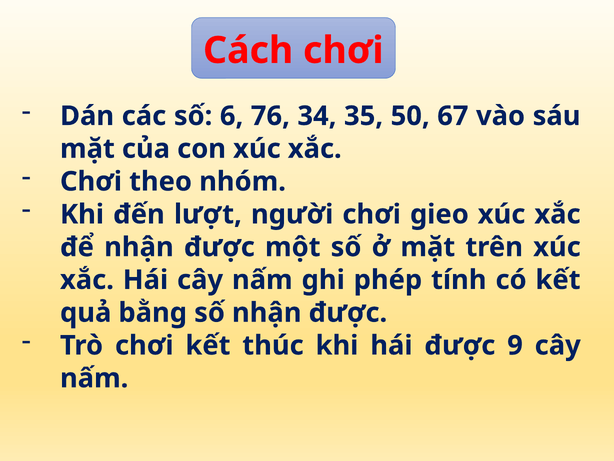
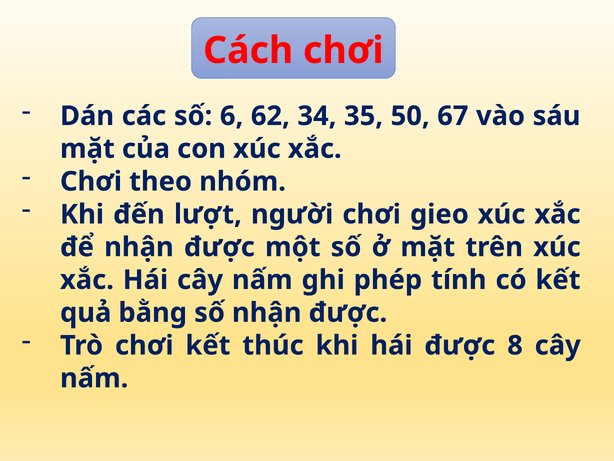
76: 76 -> 62
9: 9 -> 8
